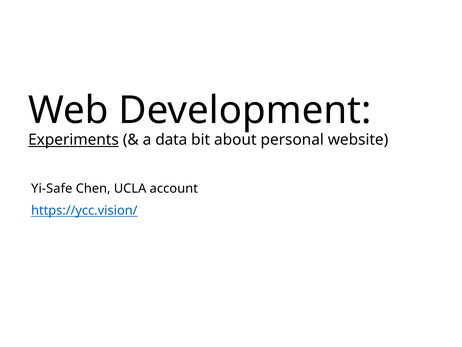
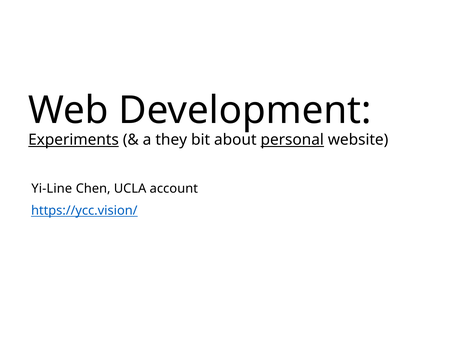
data: data -> they
personal underline: none -> present
Yi-Safe: Yi-Safe -> Yi-Line
